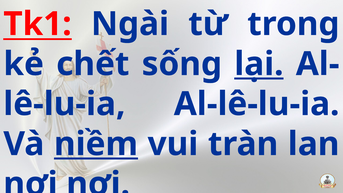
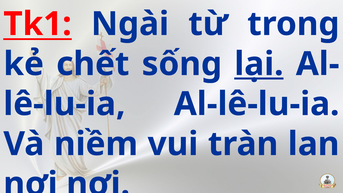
niềm underline: present -> none
